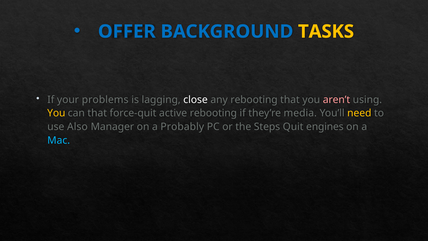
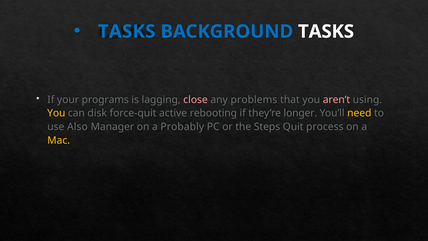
OFFER at (127, 32): OFFER -> TASKS
TASKS at (326, 32) colour: yellow -> white
problems: problems -> programs
close colour: white -> pink
any rebooting: rebooting -> problems
can that: that -> disk
media: media -> longer
engines: engines -> process
Mac colour: light blue -> yellow
